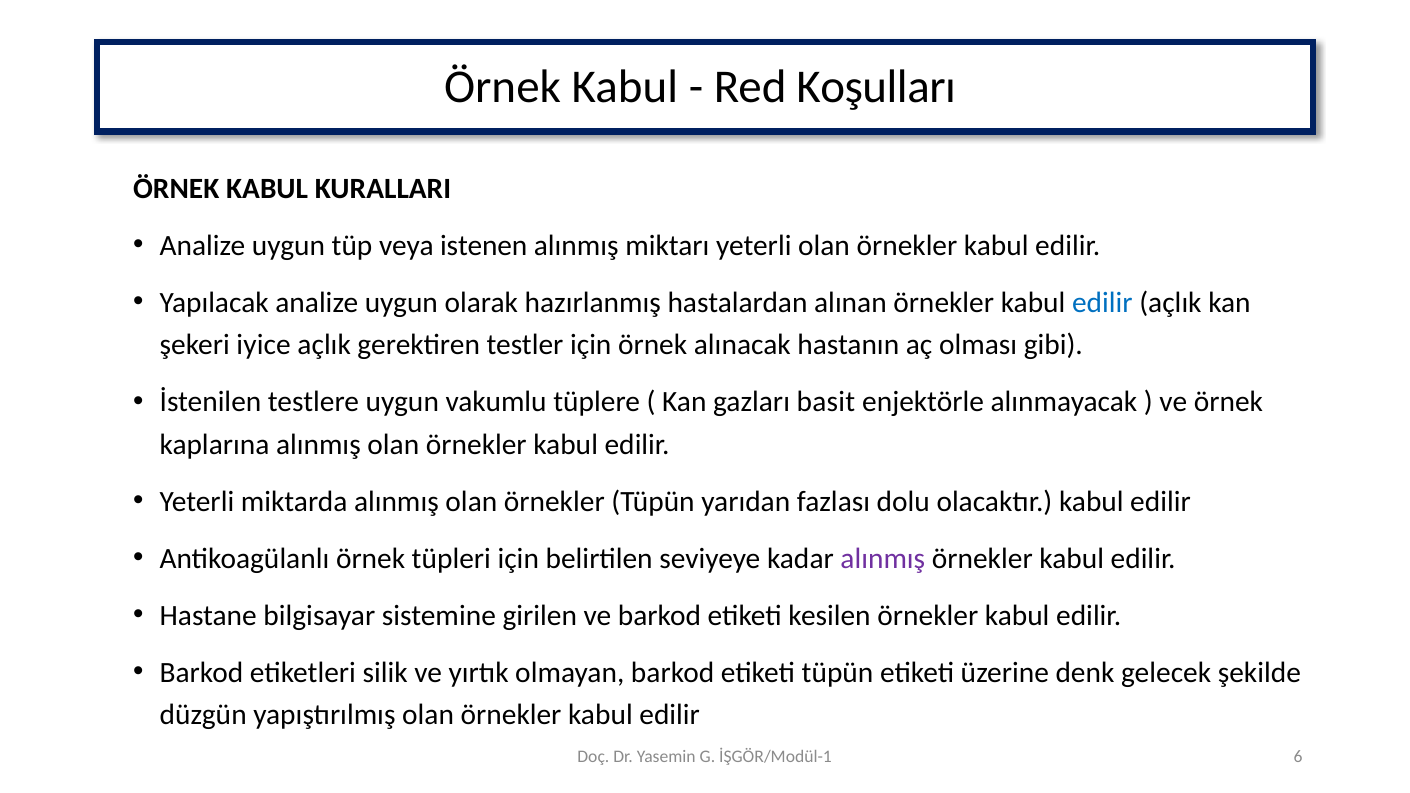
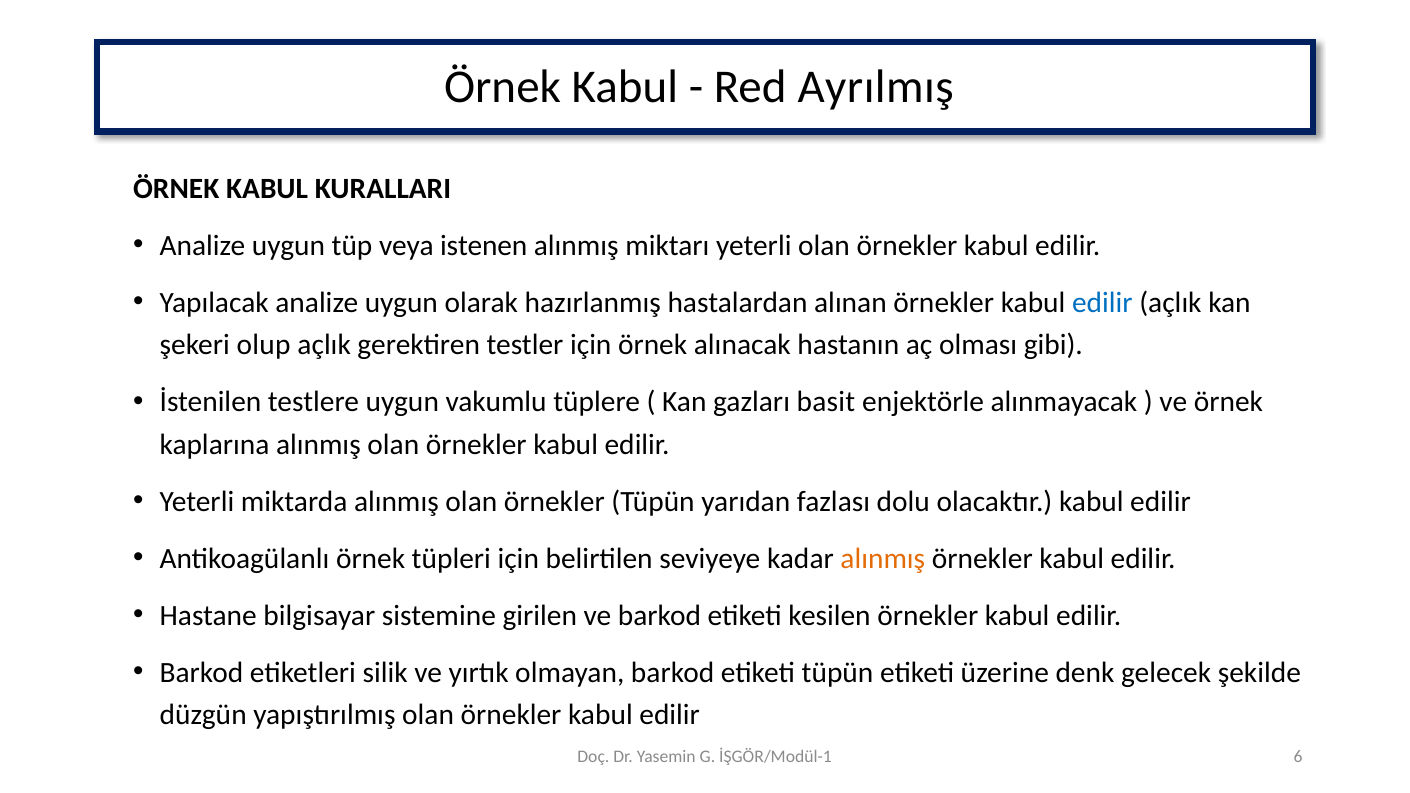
Koşulları: Koşulları -> Ayrılmış
iyice: iyice -> olup
alınmış at (883, 558) colour: purple -> orange
